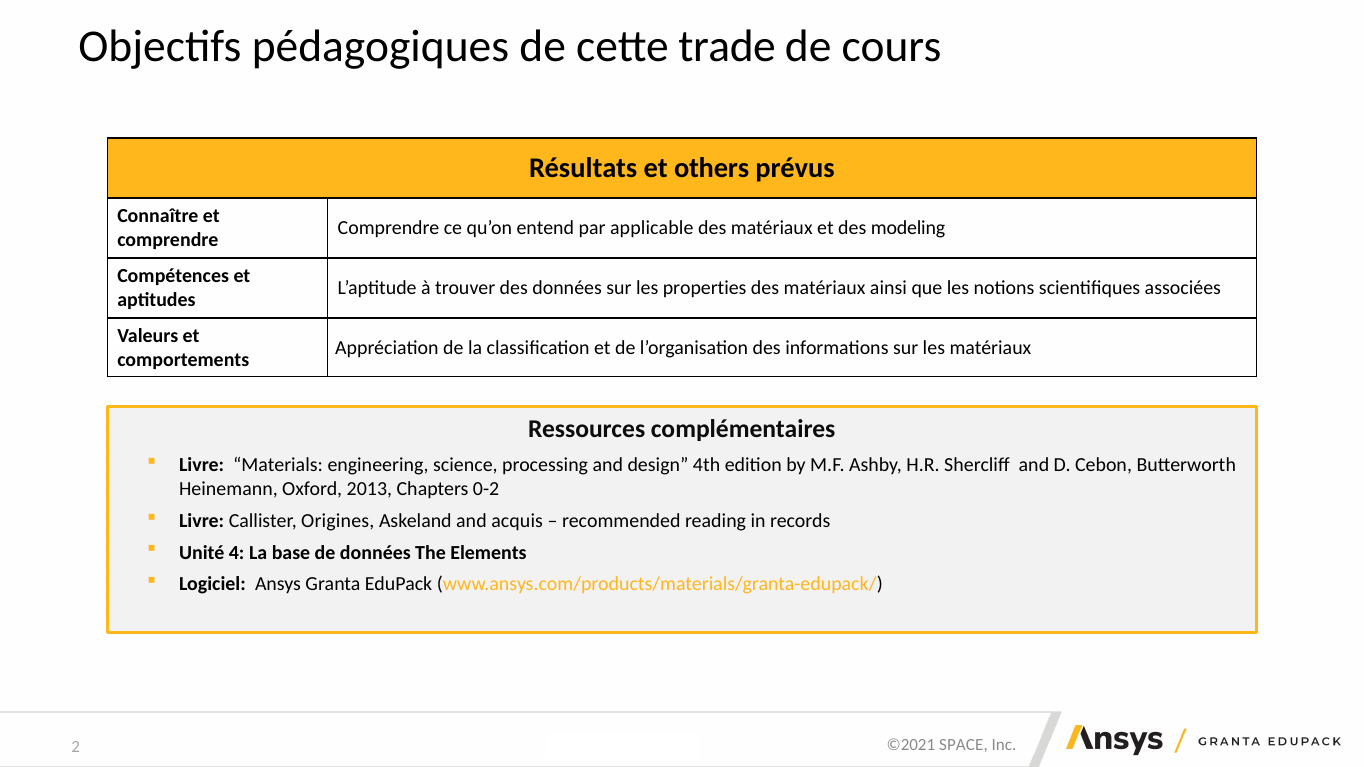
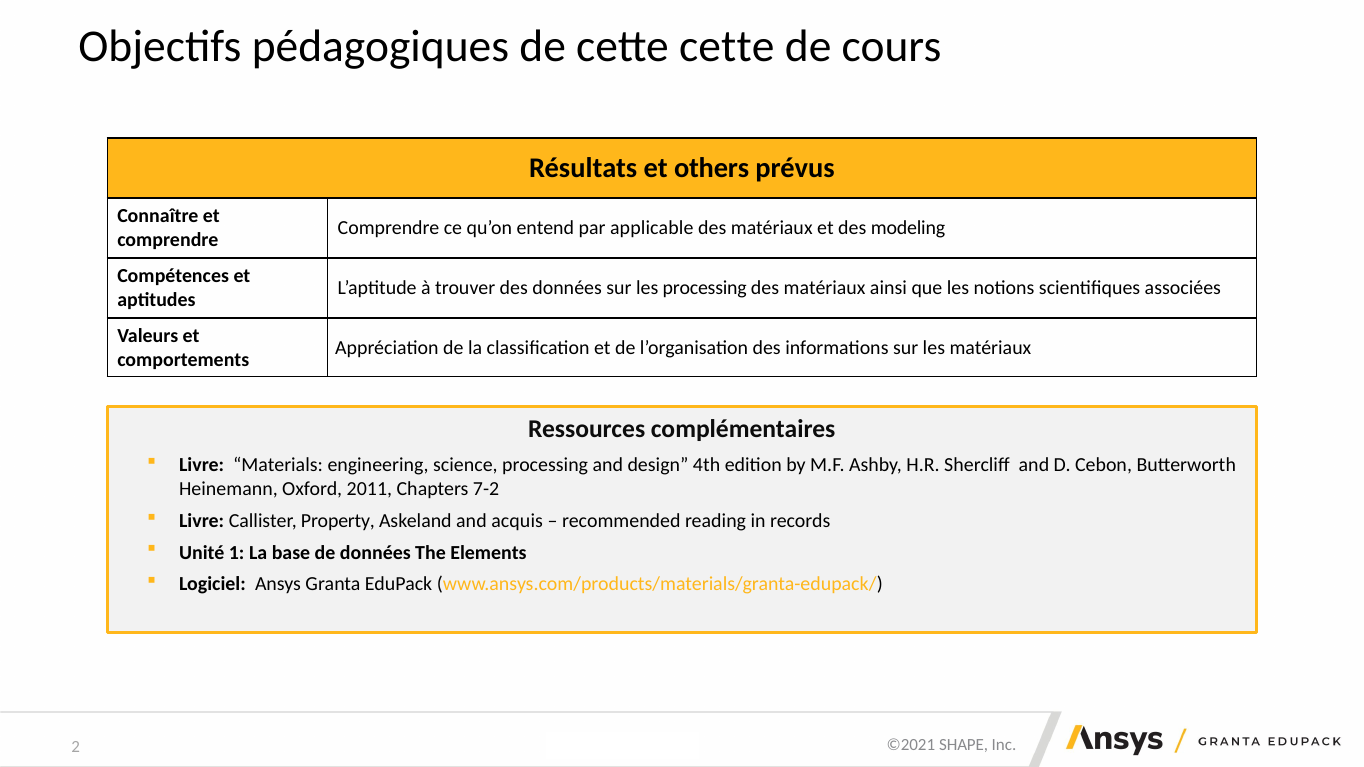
cette trade: trade -> cette
les properties: properties -> processing
2013: 2013 -> 2011
0-2: 0-2 -> 7-2
Origines: Origines -> Property
4: 4 -> 1
SPACE: SPACE -> SHAPE
